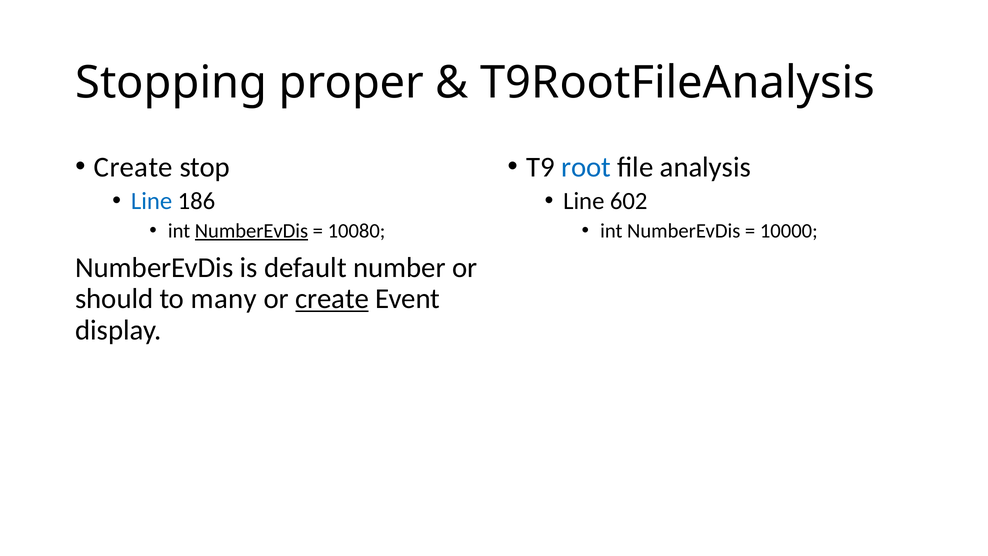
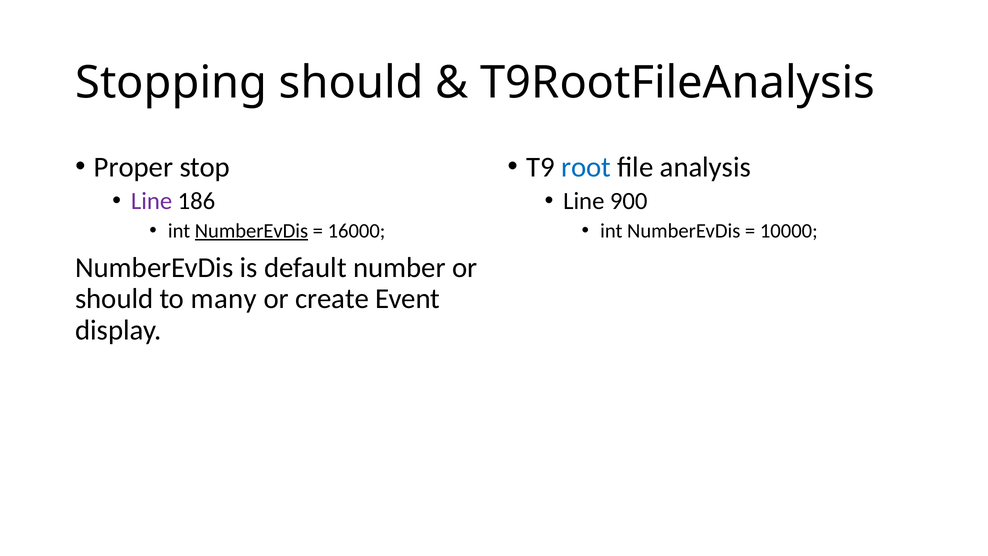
Stopping proper: proper -> should
Create at (133, 167): Create -> Proper
Line at (152, 201) colour: blue -> purple
602: 602 -> 900
10080: 10080 -> 16000
create at (332, 299) underline: present -> none
